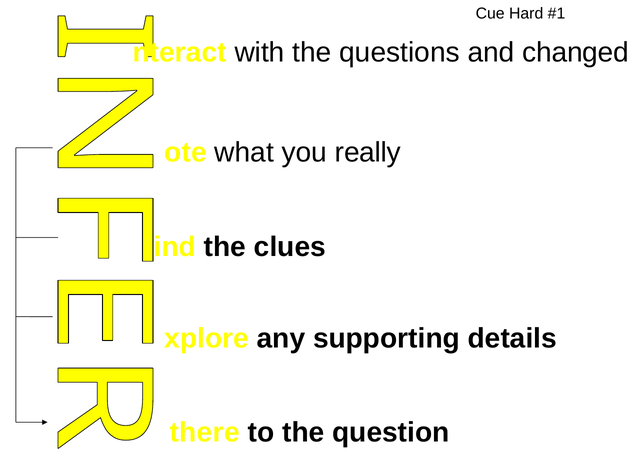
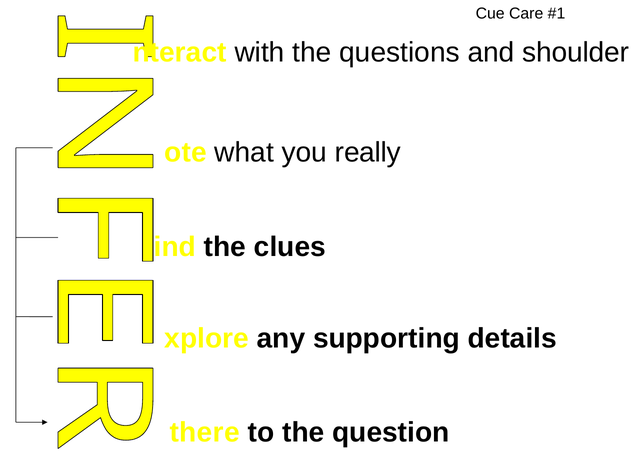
Hard: Hard -> Care
changed: changed -> shoulder
